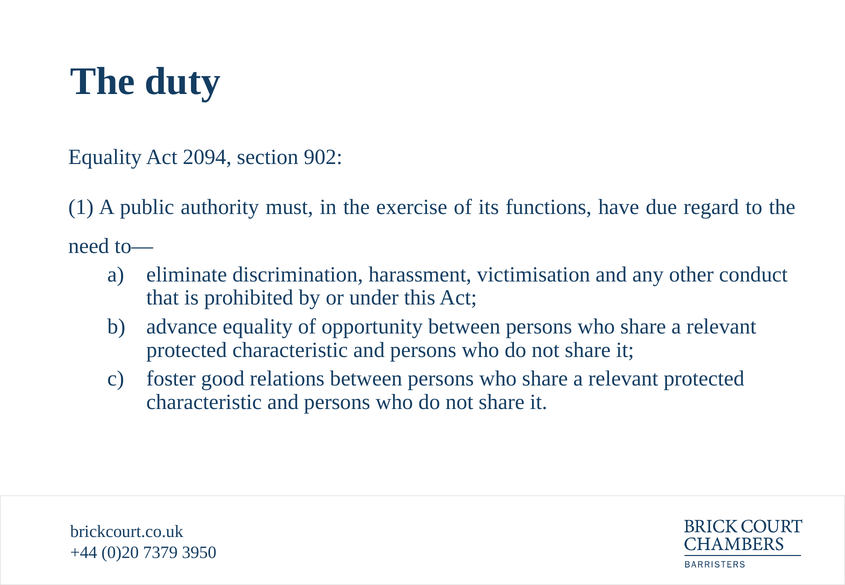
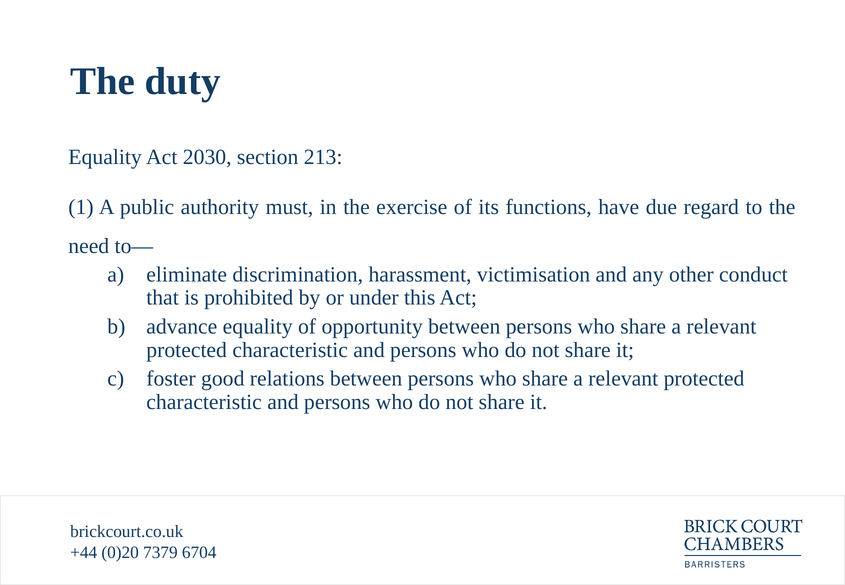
2094: 2094 -> 2030
902: 902 -> 213
3950: 3950 -> 6704
